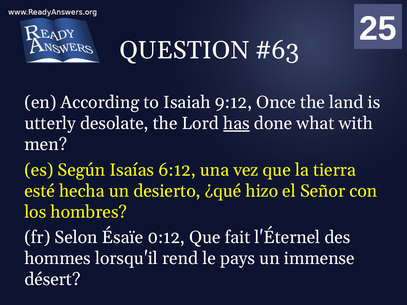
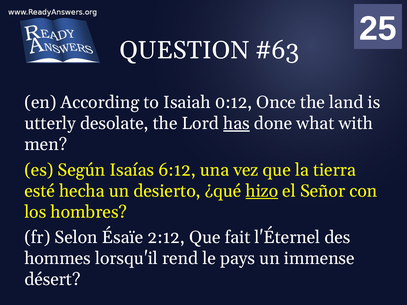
9:12: 9:12 -> 0:12
hizo underline: none -> present
0:12: 0:12 -> 2:12
